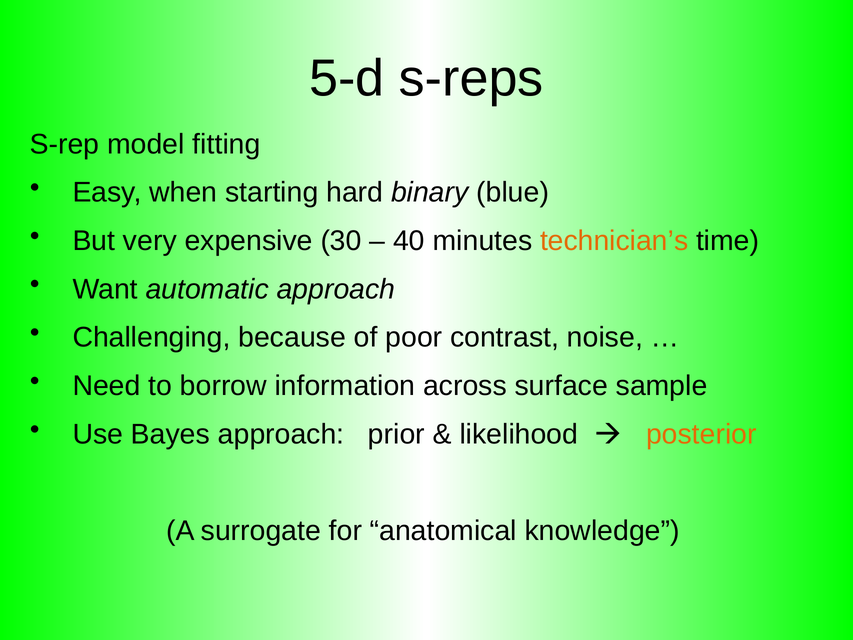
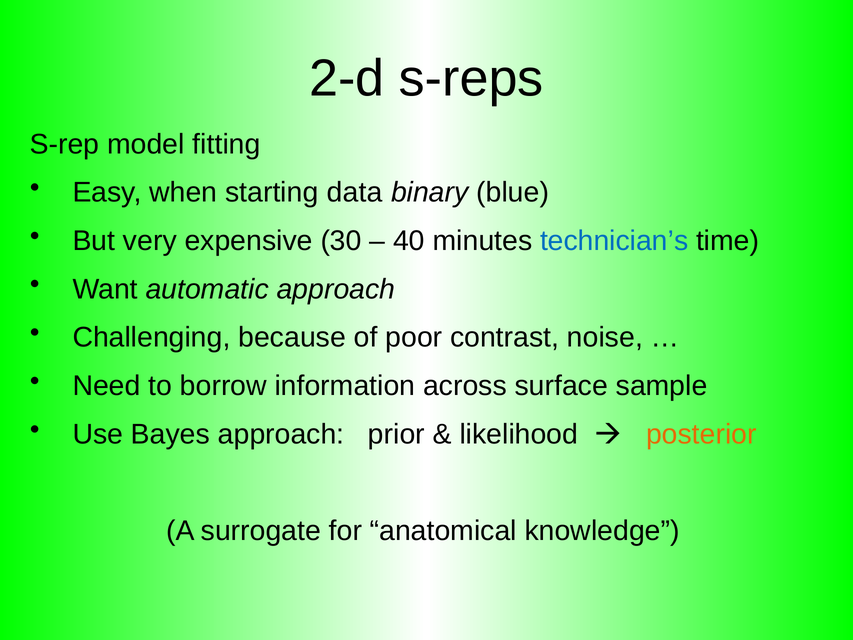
5-d: 5-d -> 2-d
hard: hard -> data
technician’s colour: orange -> blue
